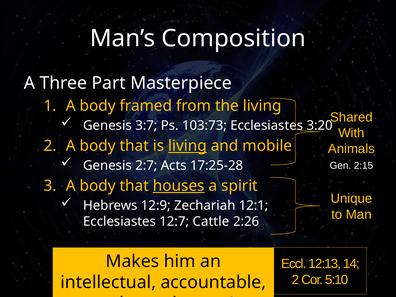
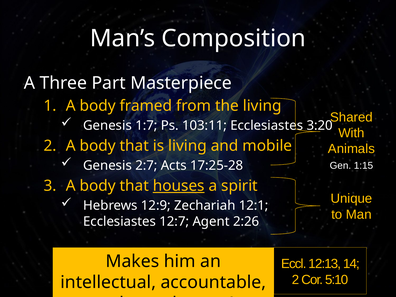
3:7: 3:7 -> 1:7
103:73: 103:73 -> 103:11
living at (188, 146) underline: present -> none
2:15: 2:15 -> 1:15
12:7 Cattle: Cattle -> Agent
